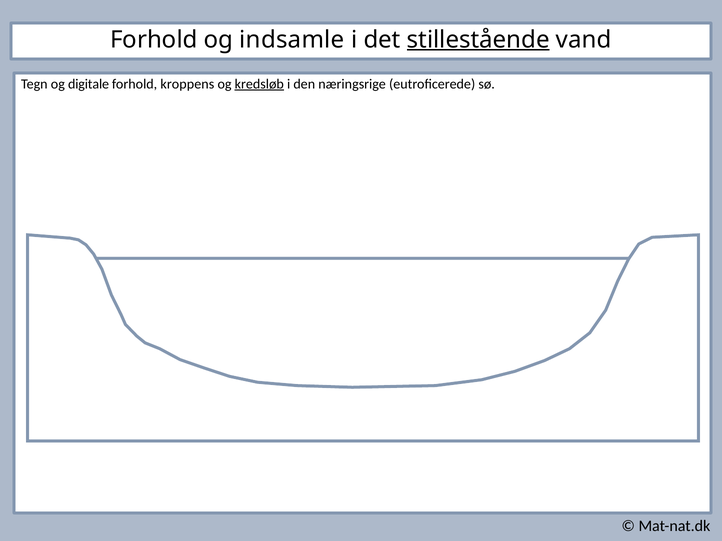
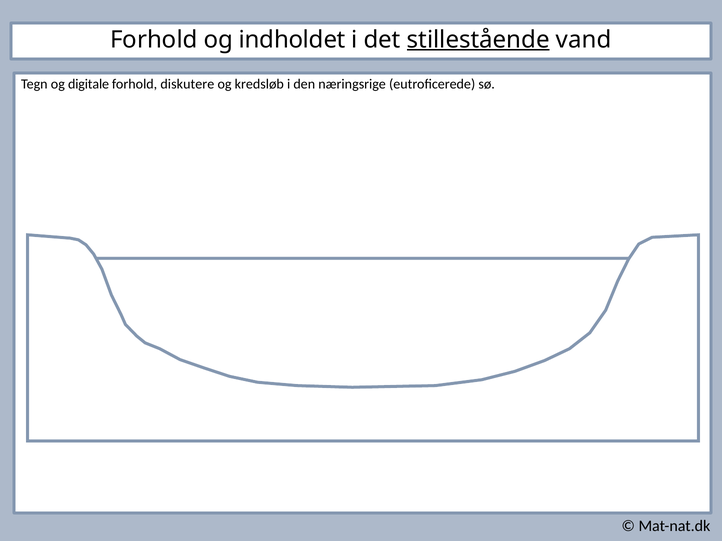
indsamle: indsamle -> indholdet
kroppens: kroppens -> diskutere
kredsløb underline: present -> none
